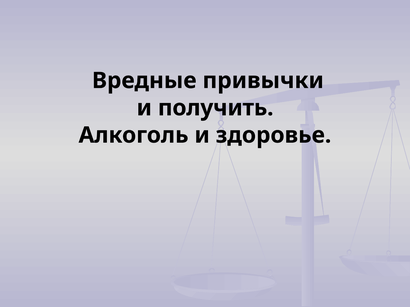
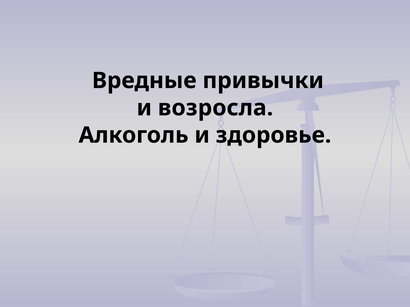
получить: получить -> возросла
